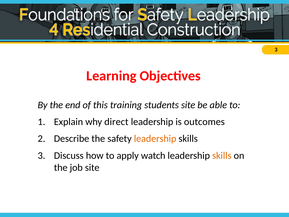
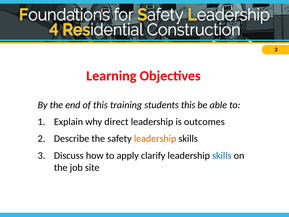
students site: site -> this
watch: watch -> clarify
skills at (222, 155) colour: orange -> blue
